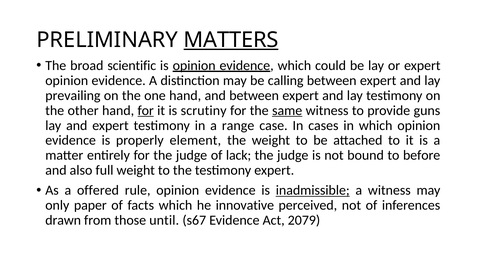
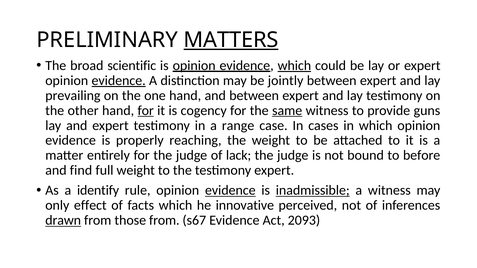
which at (294, 66) underline: none -> present
evidence at (119, 81) underline: none -> present
calling: calling -> jointly
scrutiny: scrutiny -> cogency
element: element -> reaching
also: also -> find
offered: offered -> identify
evidence at (230, 191) underline: none -> present
paper: paper -> effect
drawn underline: none -> present
those until: until -> from
2079: 2079 -> 2093
